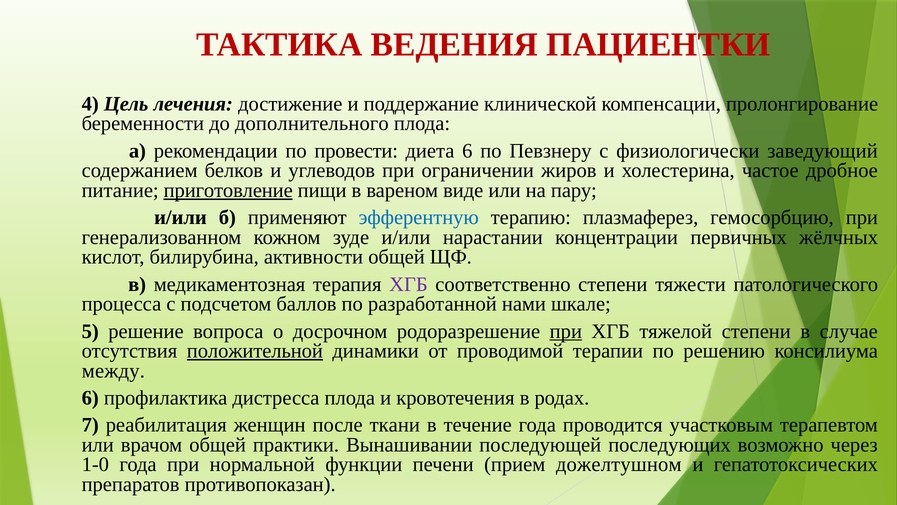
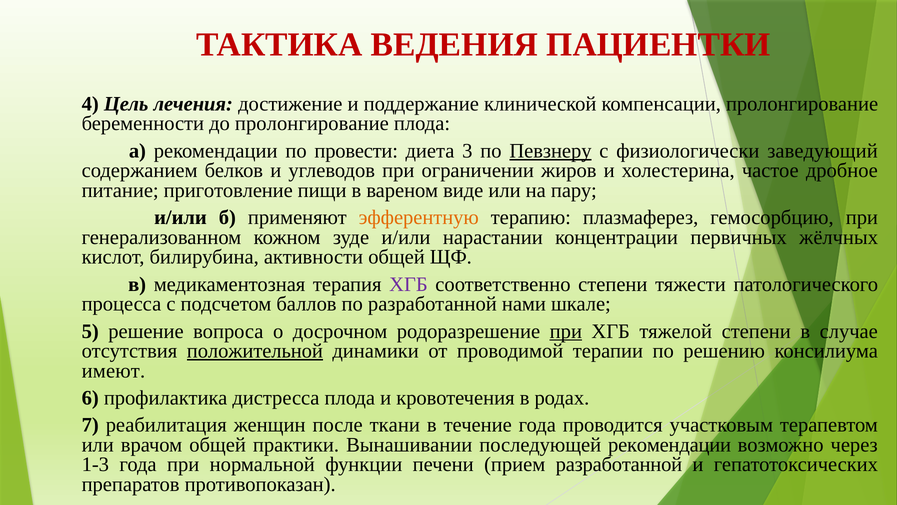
до дополнительного: дополнительного -> пролонгирование
диета 6: 6 -> 3
Певзнеру underline: none -> present
приготовление underline: present -> none
эфферентную colour: blue -> orange
между: между -> имеют
последующей последующих: последующих -> рекомендации
1-0: 1-0 -> 1-3
прием дожелтушном: дожелтушном -> разработанной
